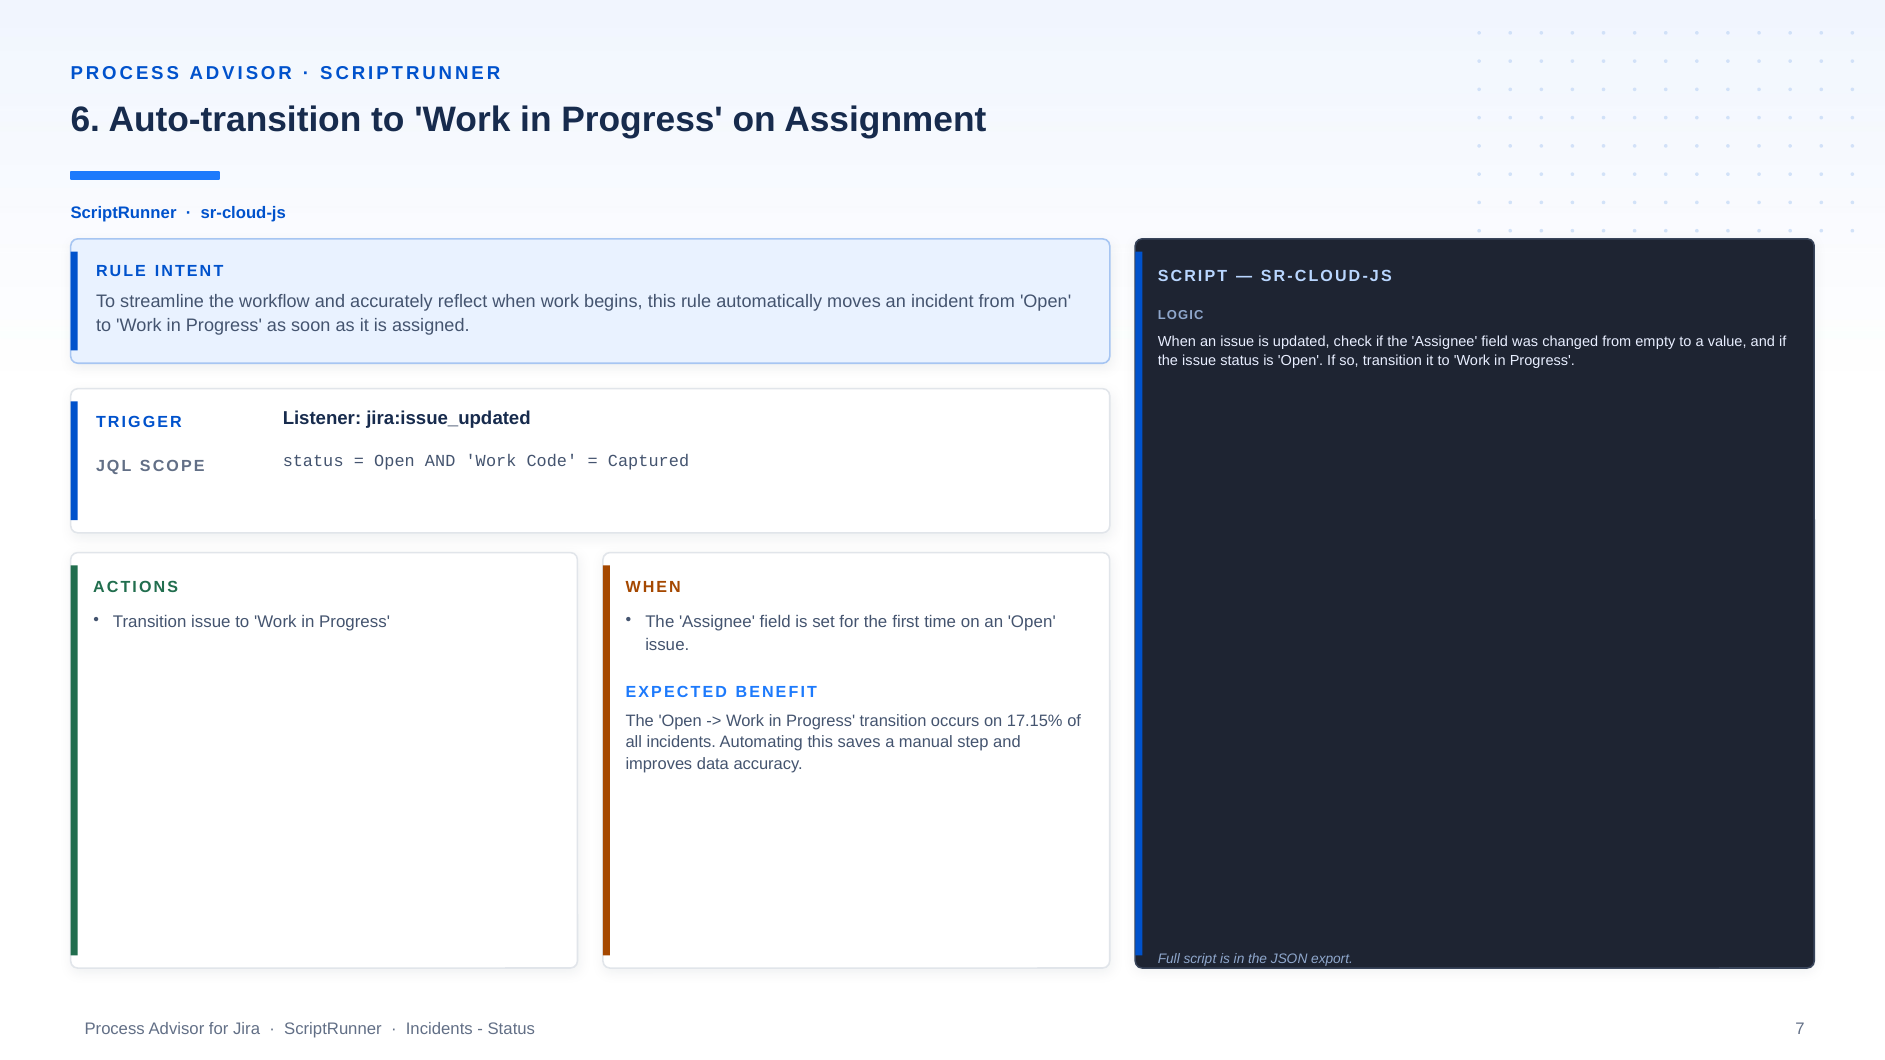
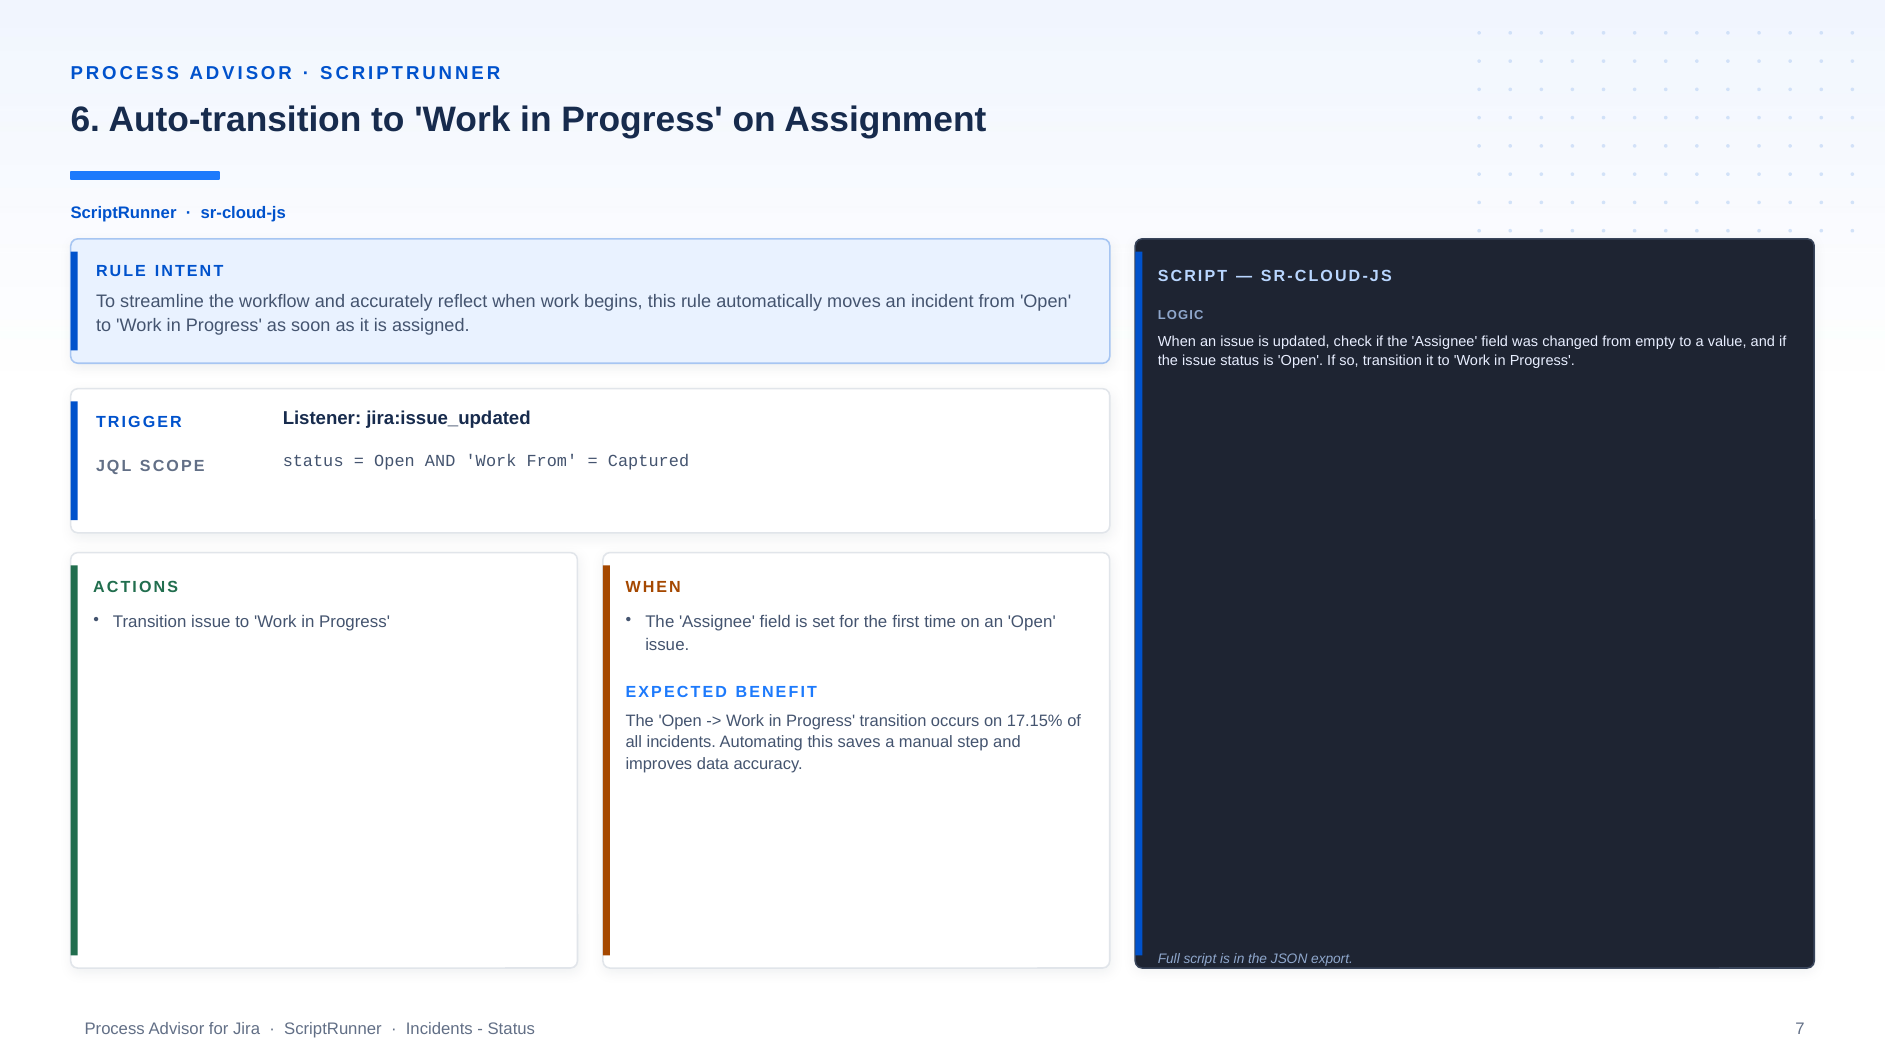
Work Code: Code -> From
